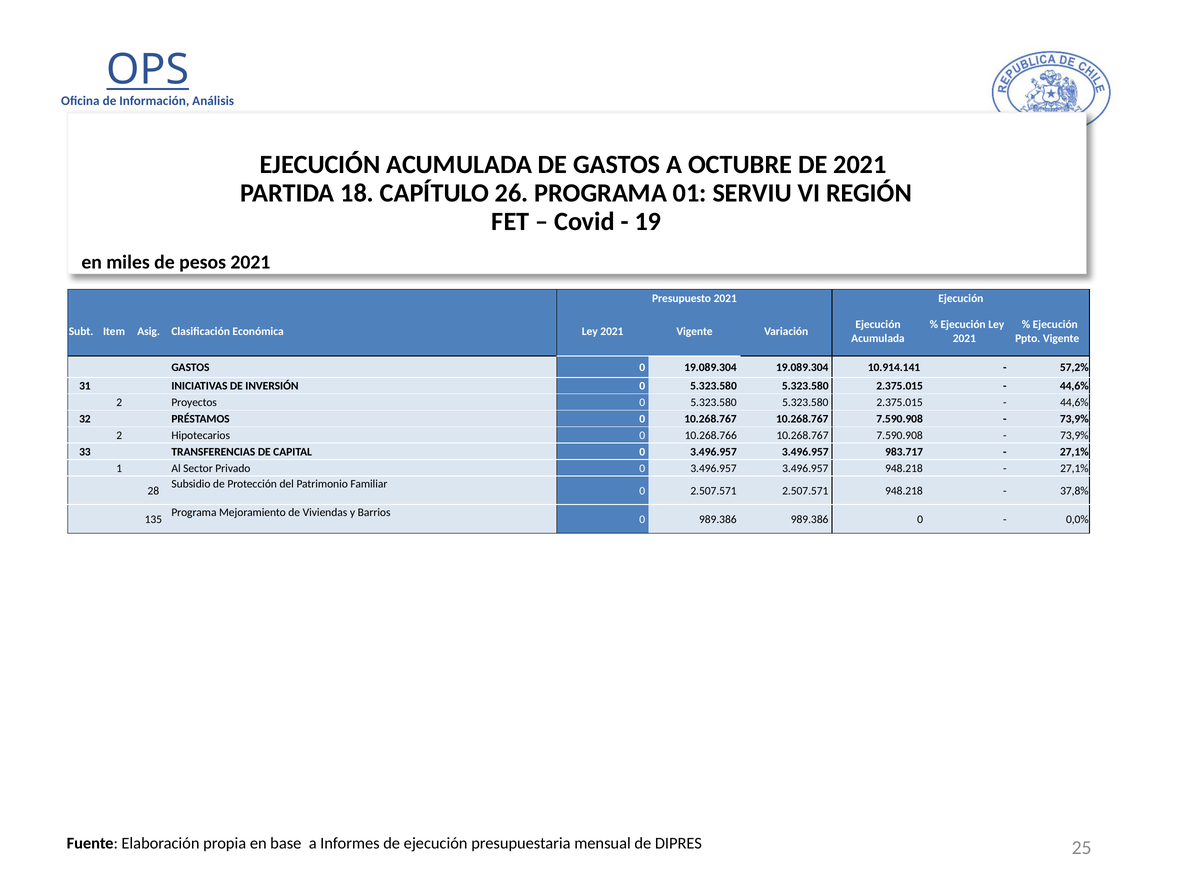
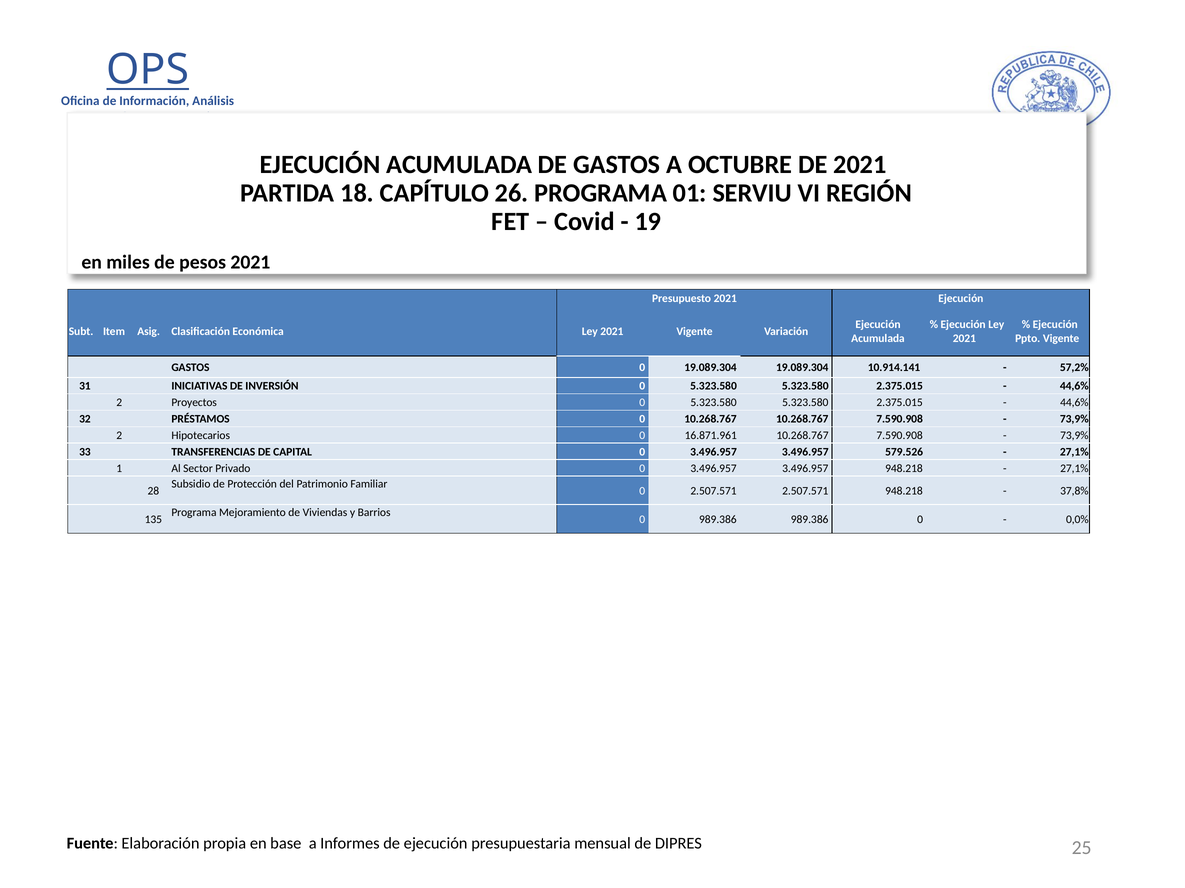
10.268.766: 10.268.766 -> 16.871.961
983.717: 983.717 -> 579.526
